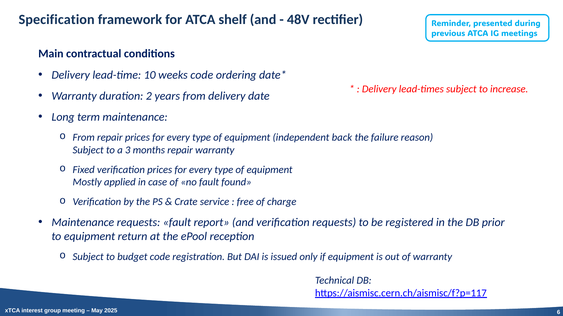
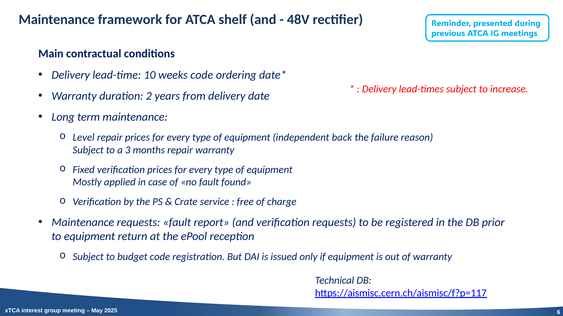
Specification at (57, 20): Specification -> Maintenance
From at (84, 138): From -> Level
